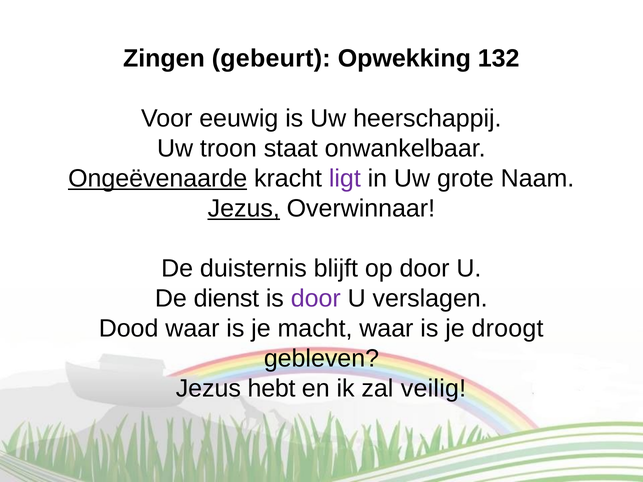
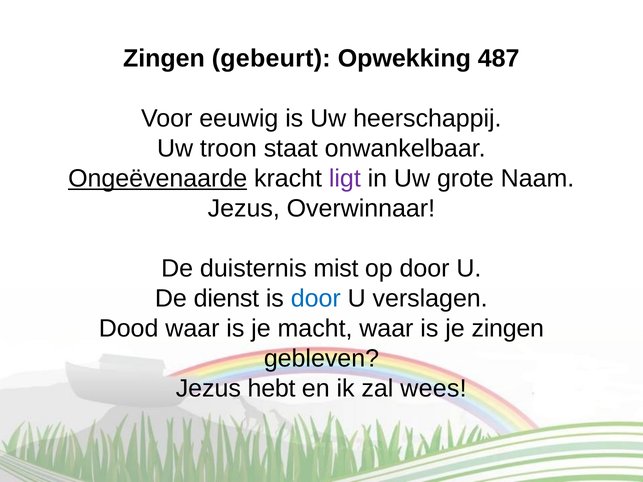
132: 132 -> 487
Jezus at (244, 209) underline: present -> none
blijft: blijft -> mist
door at (316, 299) colour: purple -> blue
je droogt: droogt -> zingen
veilig: veilig -> wees
